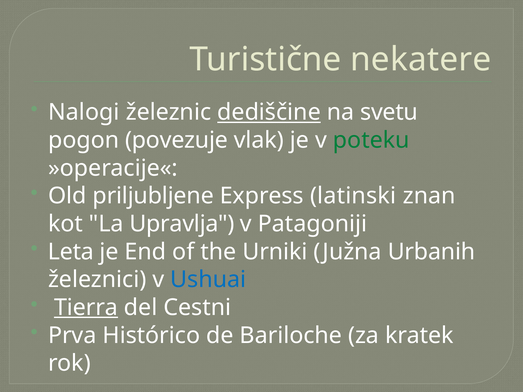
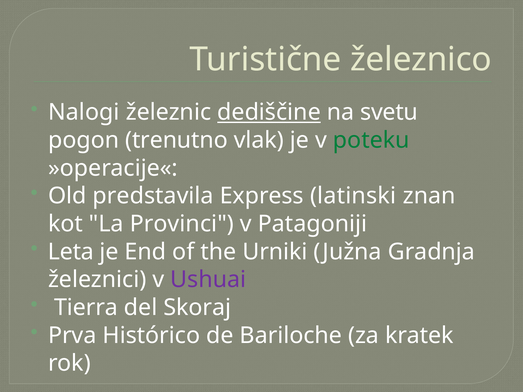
nekatere: nekatere -> železnico
povezuje: povezuje -> trenutno
priljubljene: priljubljene -> predstavila
Upravlja: Upravlja -> Provinci
Urbanih: Urbanih -> Gradnja
Ushuai colour: blue -> purple
Tierra underline: present -> none
Cestni: Cestni -> Skoraj
